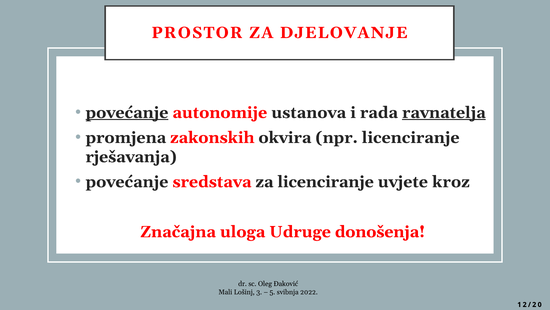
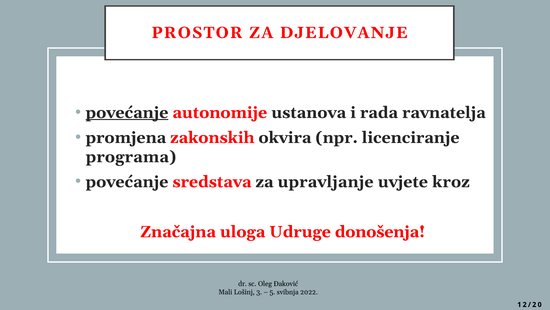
ravnatelja underline: present -> none
rješavanja: rješavanja -> programa
za licenciranje: licenciranje -> upravljanje
